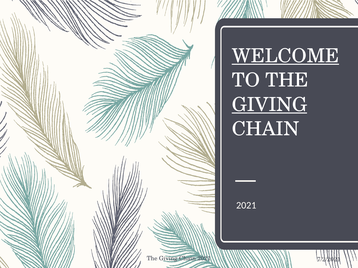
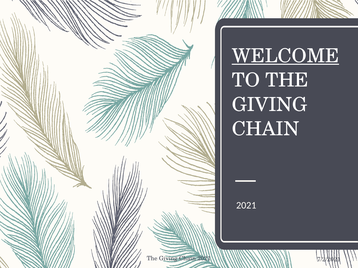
GIVING at (269, 105) underline: present -> none
